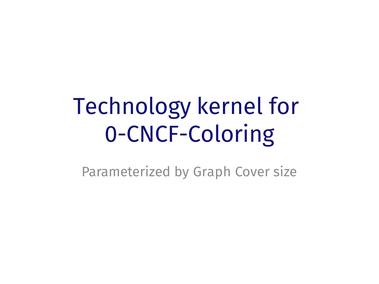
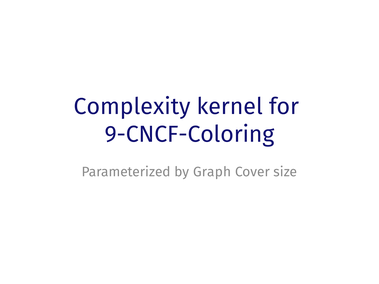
Technology: Technology -> Complexity
0-CNCF-Coloring: 0-CNCF-Coloring -> 9-CNCF-Coloring
